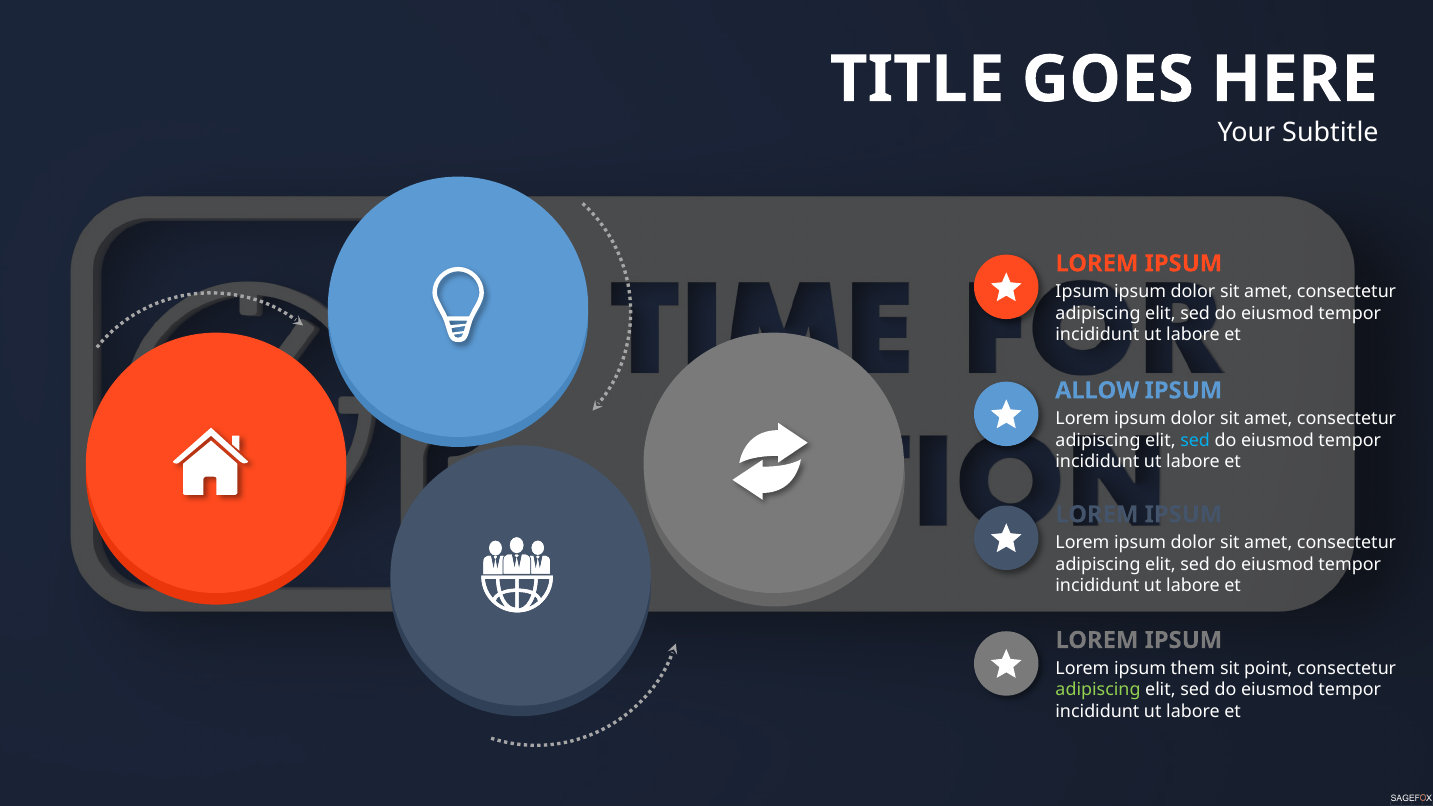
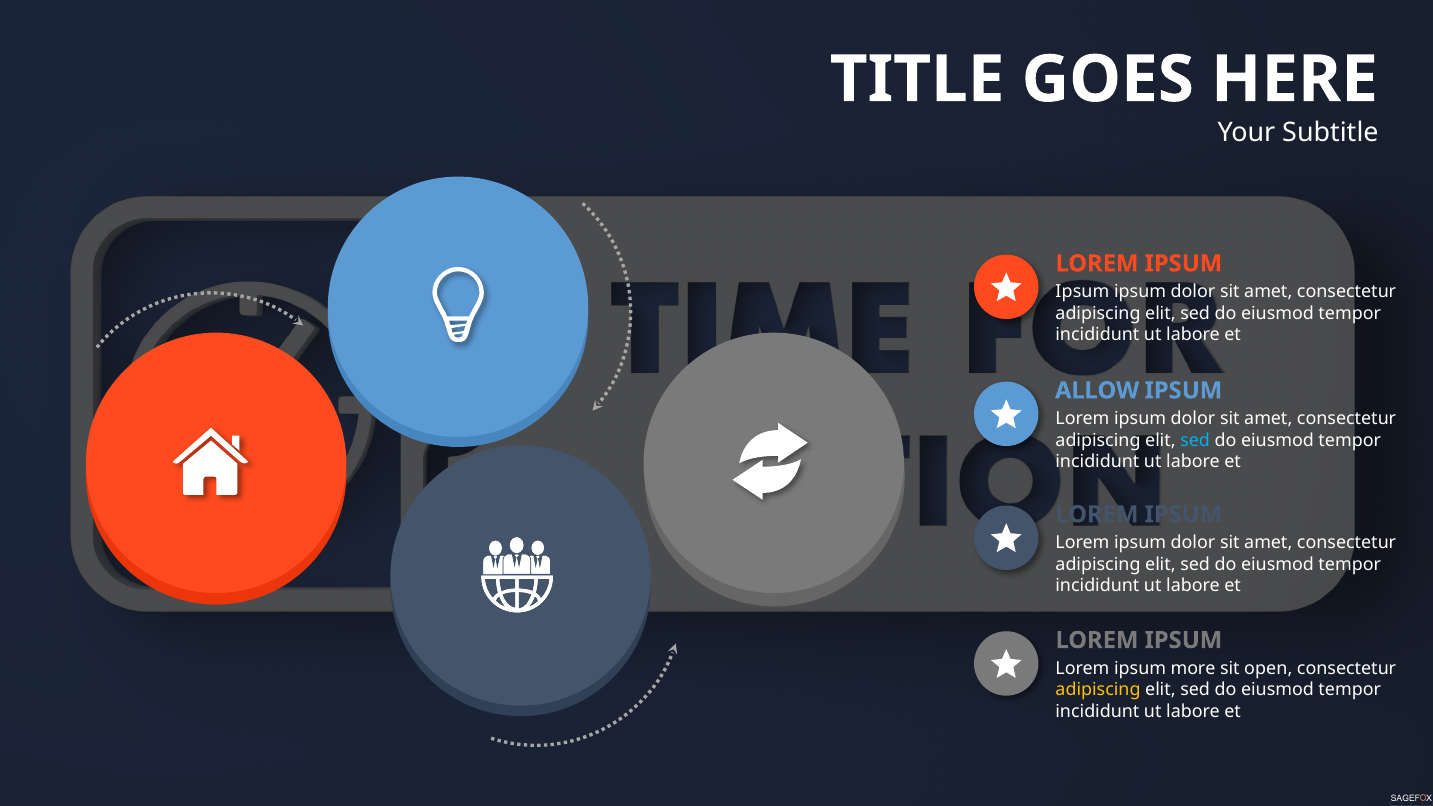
them: them -> more
point: point -> open
adipiscing at (1098, 690) colour: light green -> yellow
